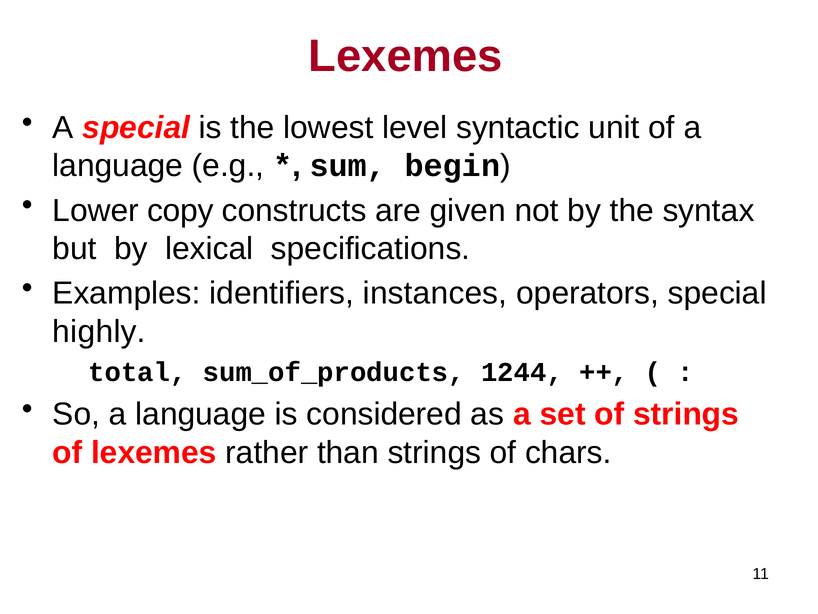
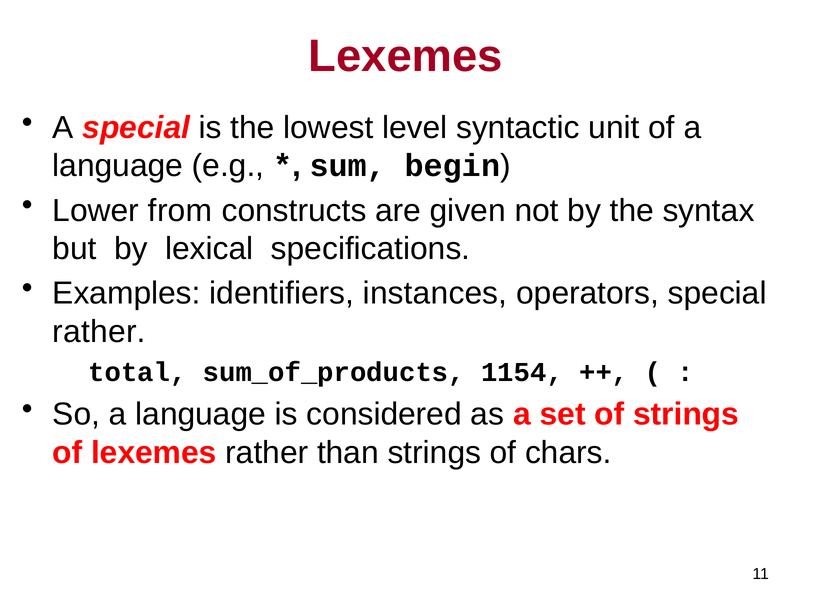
copy: copy -> from
highly at (99, 331): highly -> rather
1244: 1244 -> 1154
